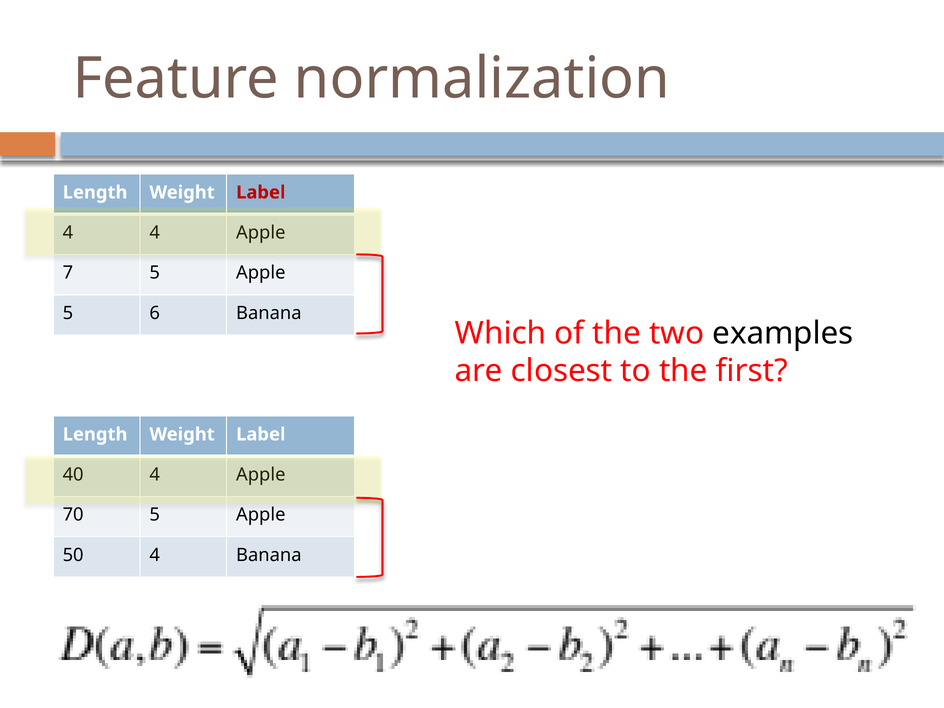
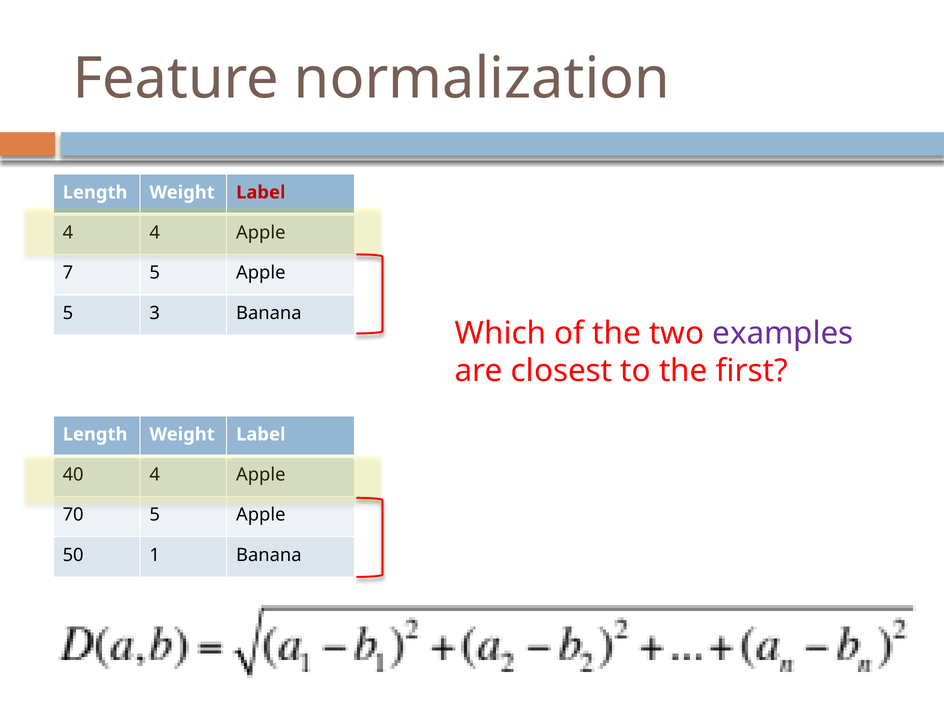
6: 6 -> 3
examples colour: black -> purple
50 4: 4 -> 1
